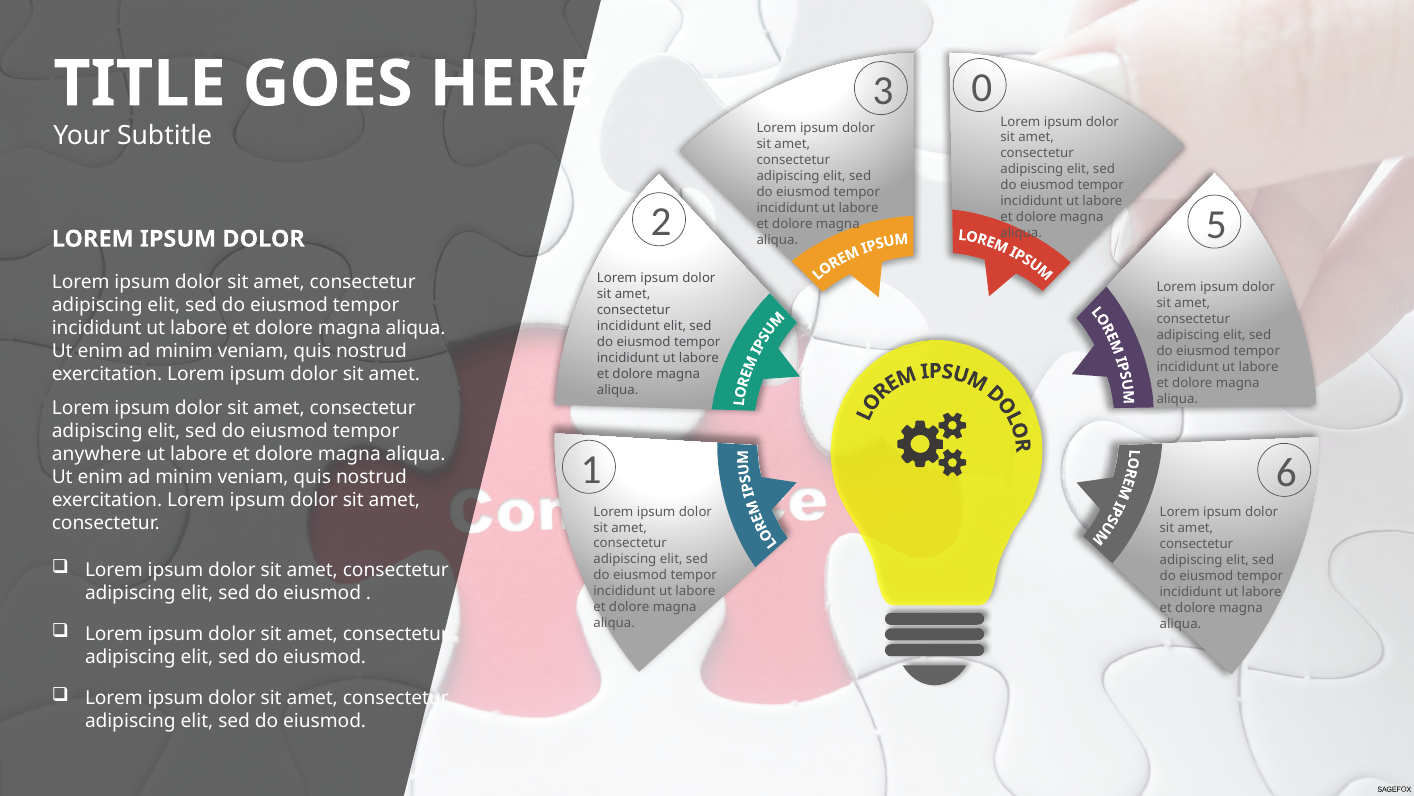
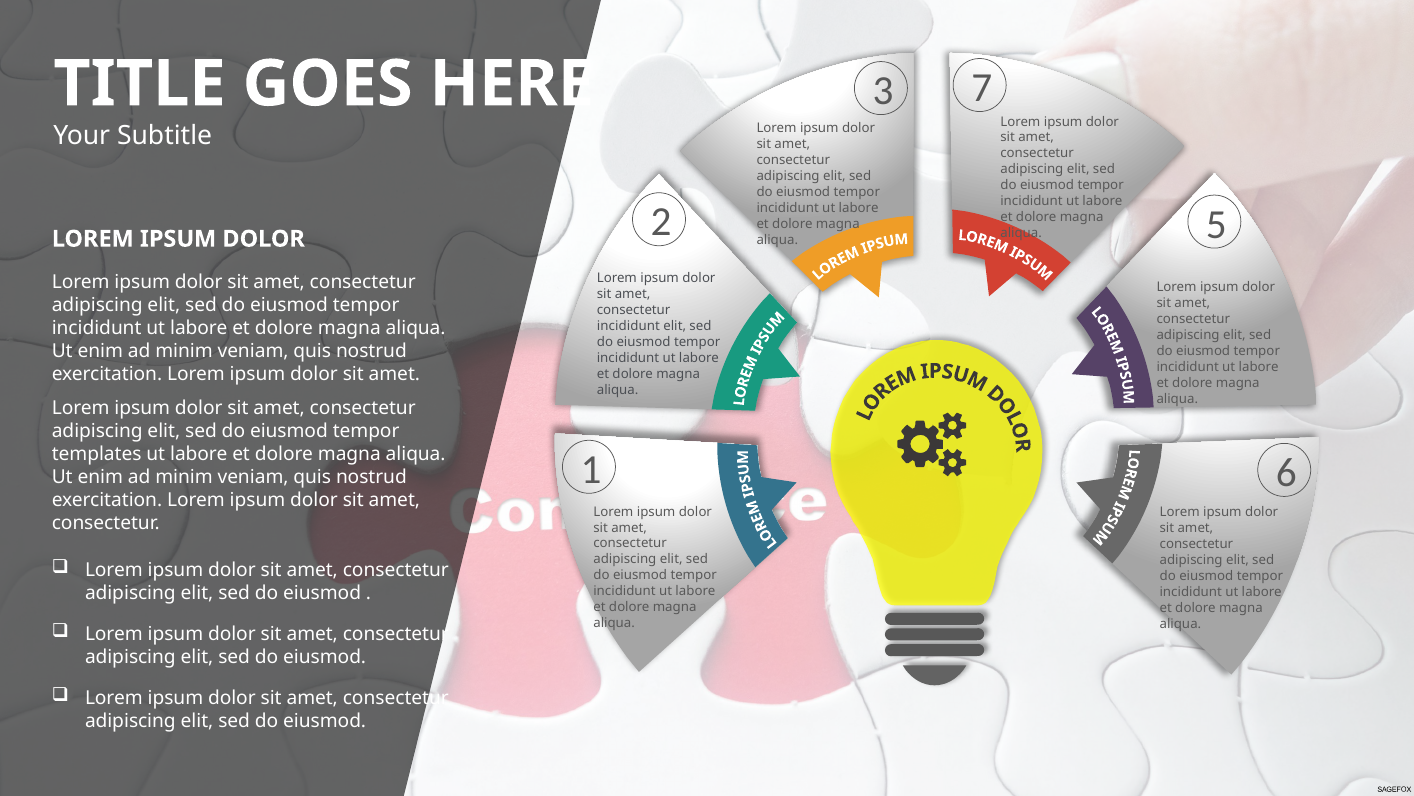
0: 0 -> 7
anywhere: anywhere -> templates
